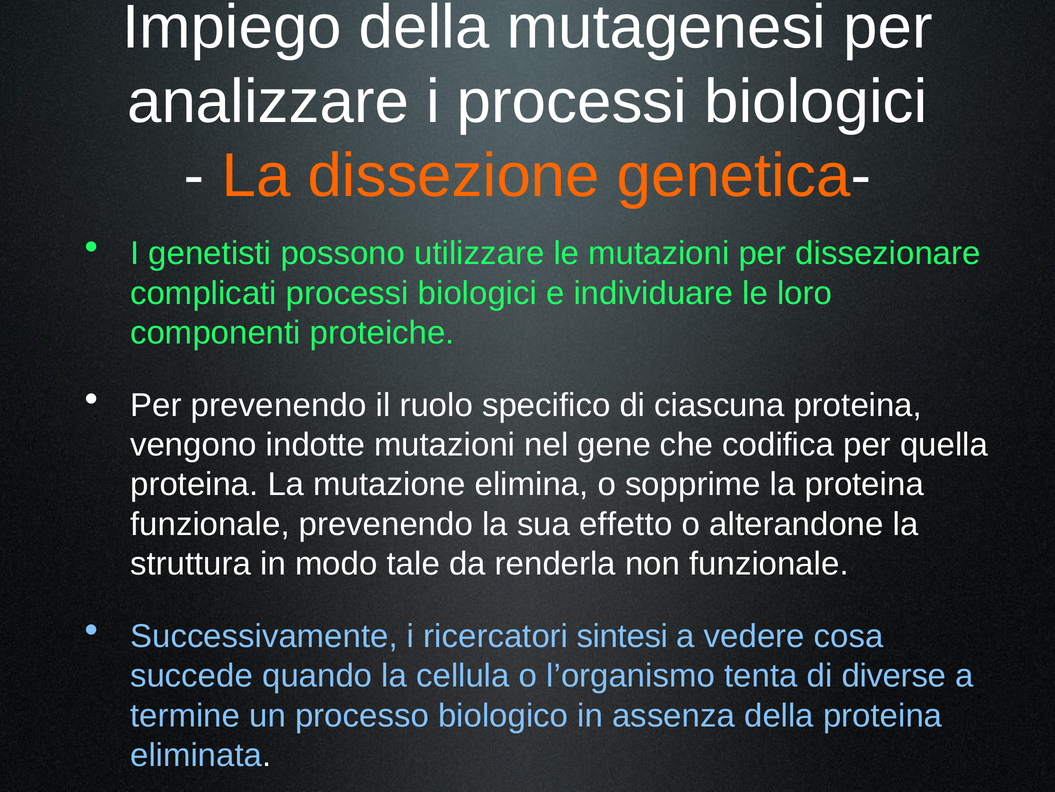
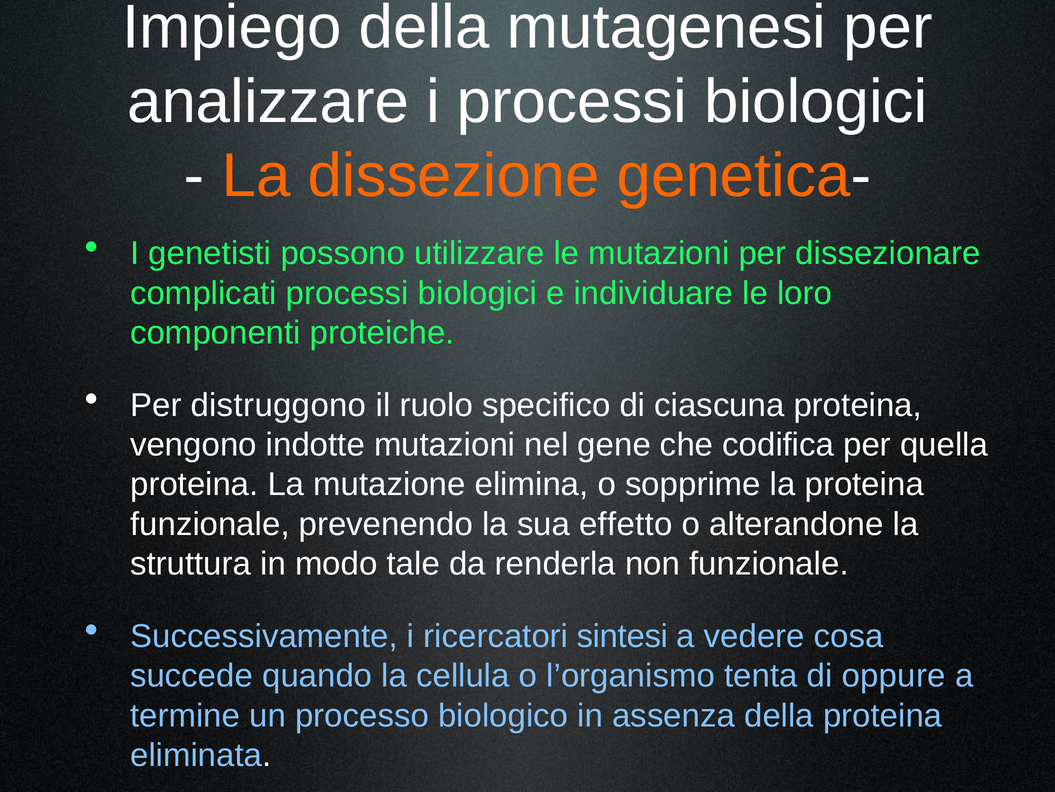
Per prevenendo: prevenendo -> distruggono
diverse: diverse -> oppure
